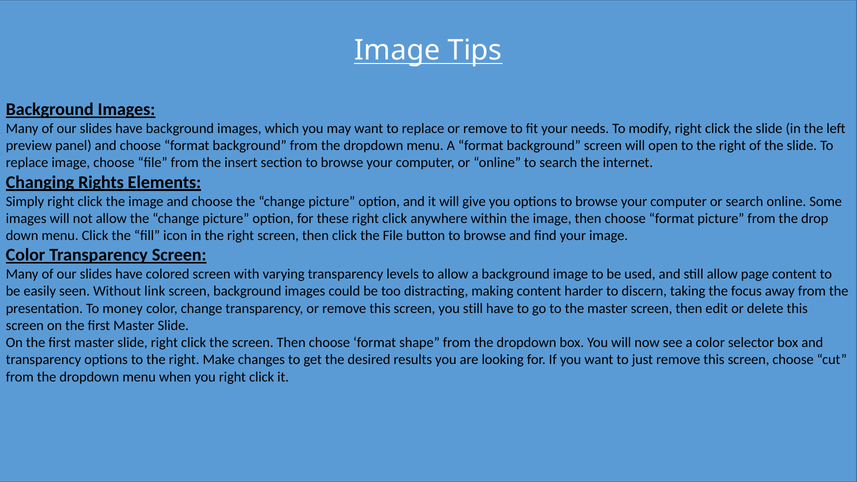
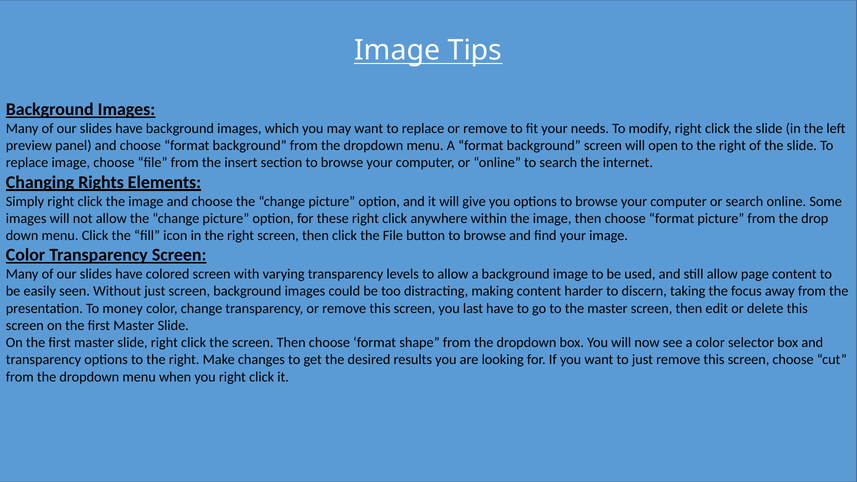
Without link: link -> just
you still: still -> last
